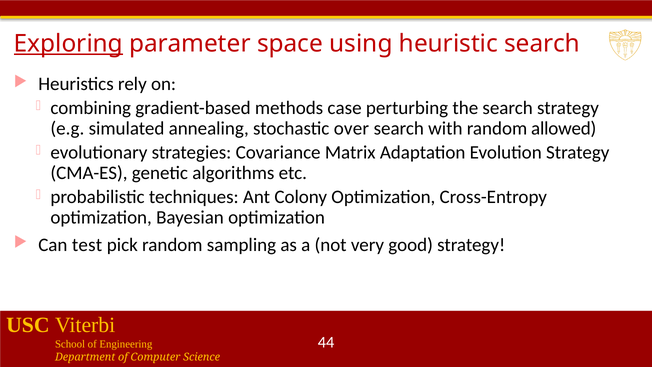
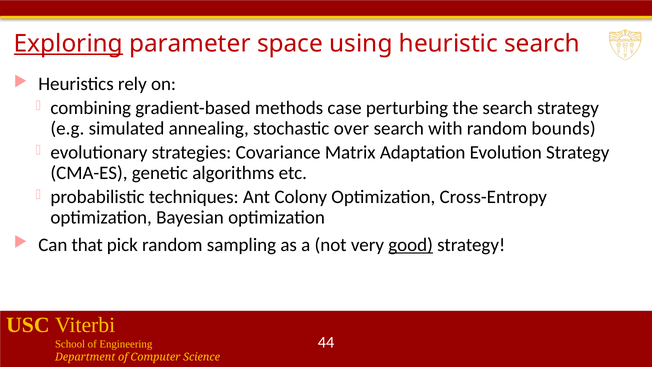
allowed: allowed -> bounds
test: test -> that
good underline: none -> present
